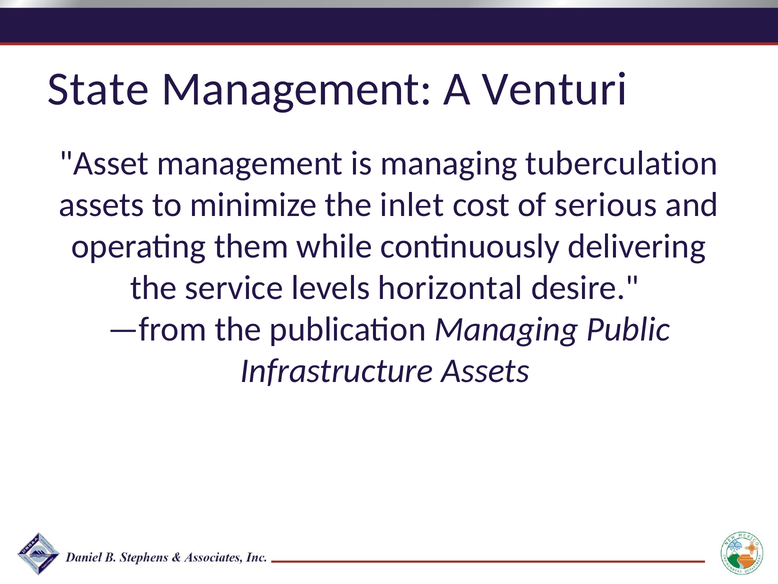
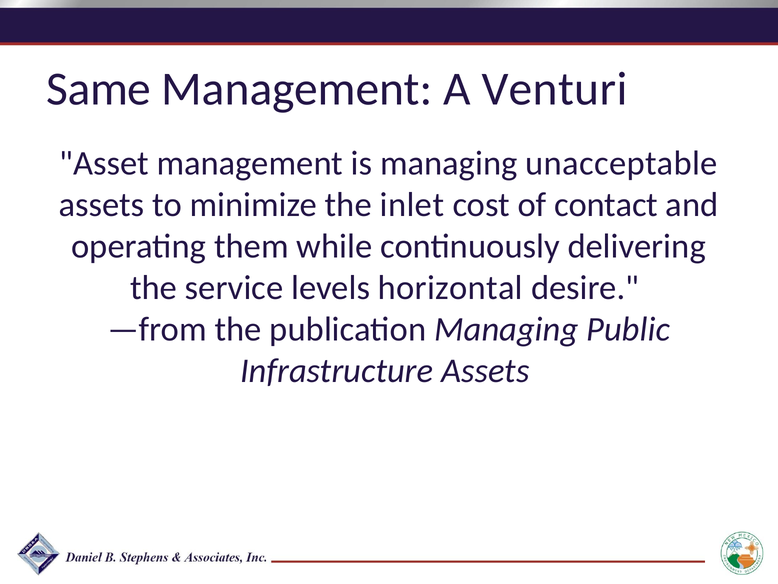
State: State -> Same
tuberculation: tuberculation -> unacceptable
serious: serious -> contact
